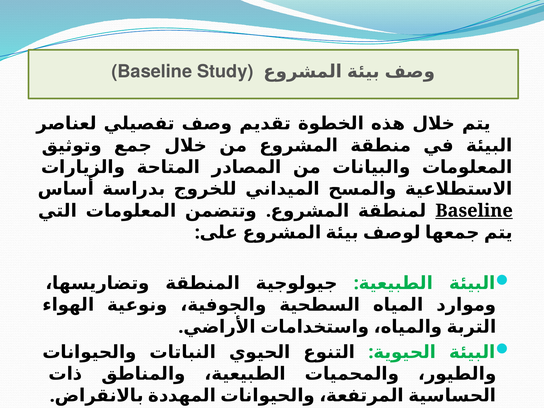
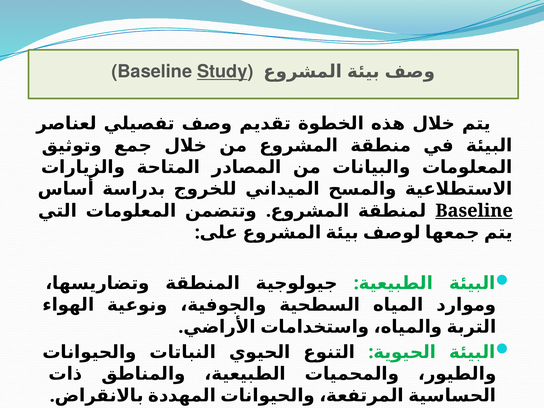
Study underline: none -> present
